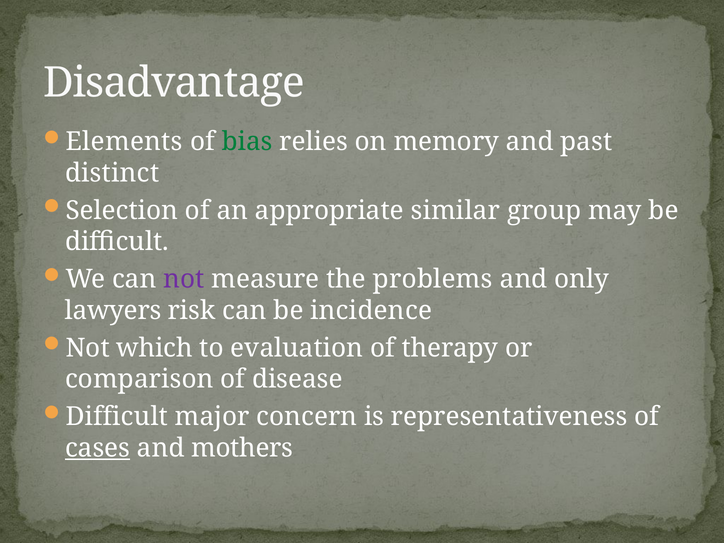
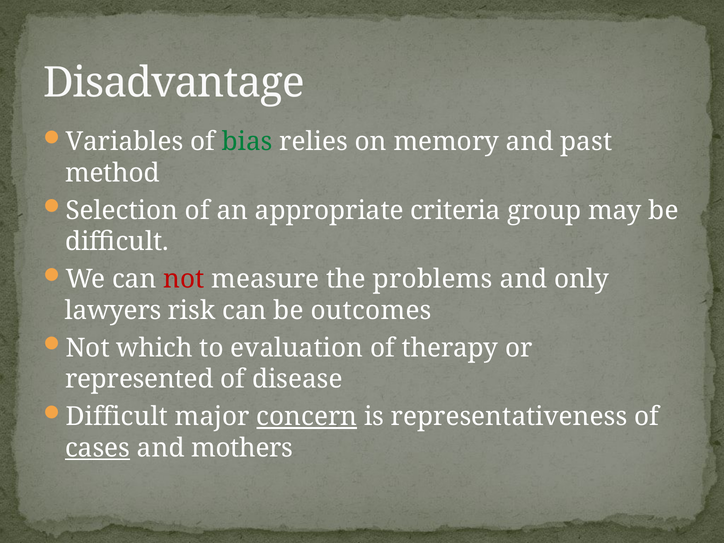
Elements: Elements -> Variables
distinct: distinct -> method
similar: similar -> criteria
not at (184, 279) colour: purple -> red
incidence: incidence -> outcomes
comparison: comparison -> represented
concern underline: none -> present
